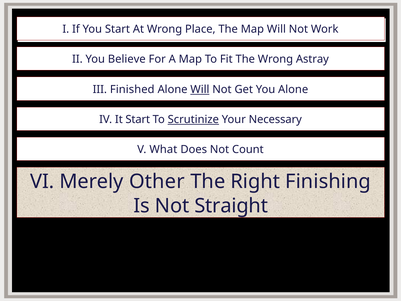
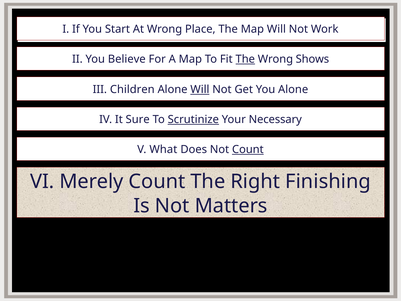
The at (245, 59) underline: none -> present
Astray: Astray -> Shows
Finished: Finished -> Children
It Start: Start -> Sure
Count at (248, 149) underline: none -> present
Merely Other: Other -> Count
Straight: Straight -> Matters
